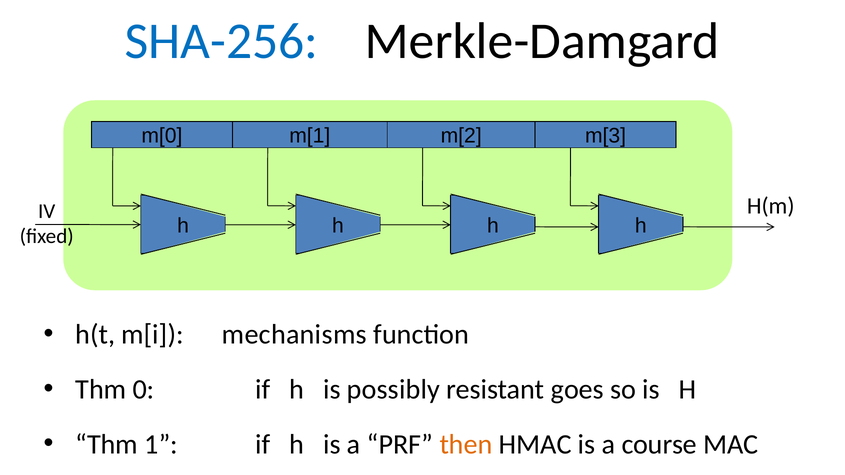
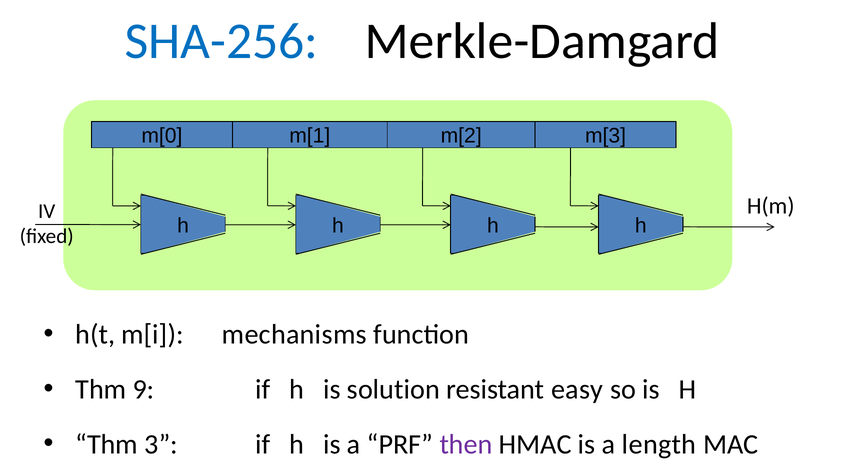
0: 0 -> 9
possibly: possibly -> solution
goes: goes -> easy
1: 1 -> 3
then colour: orange -> purple
course: course -> length
